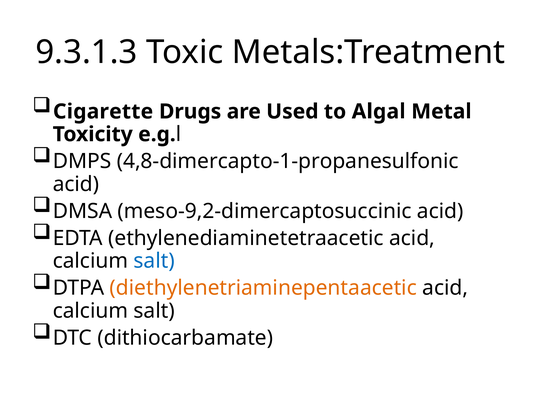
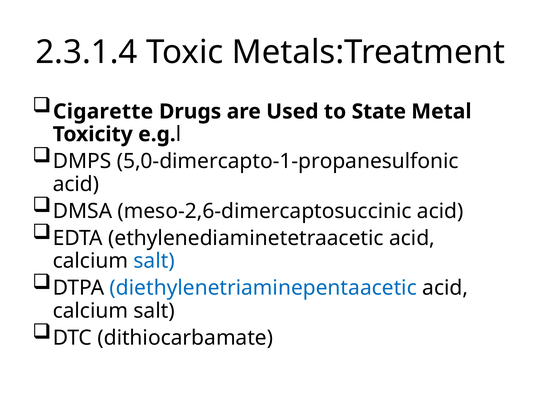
9.3.1.3: 9.3.1.3 -> 2.3.1.4
Algal: Algal -> State
4,8-dimercapto-1-propanesulfonic: 4,8-dimercapto-1-propanesulfonic -> 5,0-dimercapto-1-propanesulfonic
meso-9,2-dimercaptosuccinic: meso-9,2-dimercaptosuccinic -> meso-2,6-dimercaptosuccinic
diethylenetriaminepentaacetic colour: orange -> blue
